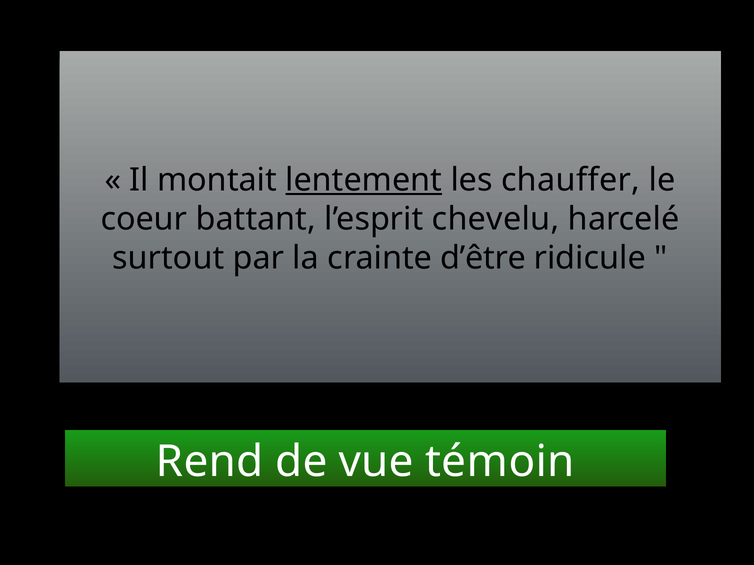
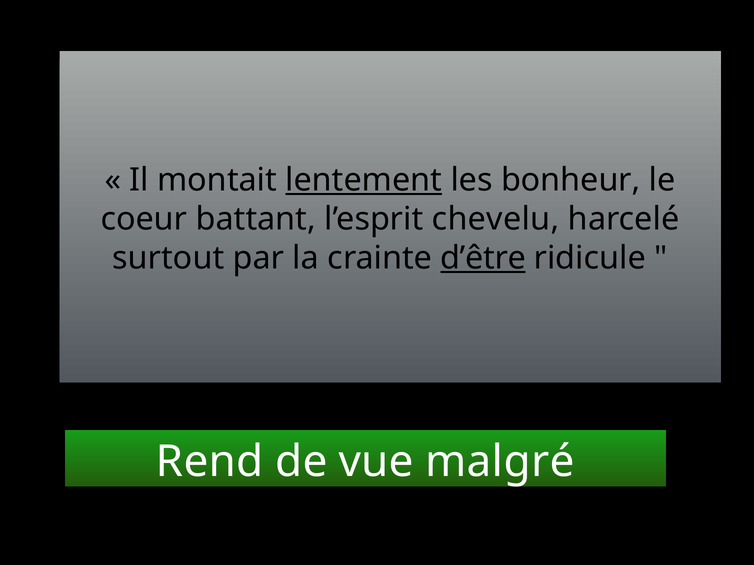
chauffer: chauffer -> bonheur
d’être underline: none -> present
témoin: témoin -> malgré
